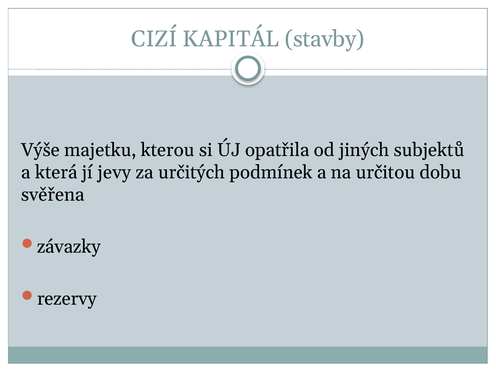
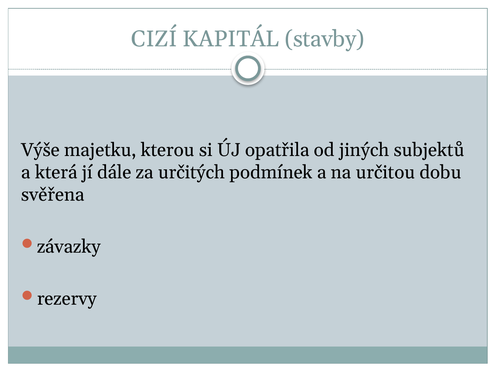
jevy: jevy -> dále
